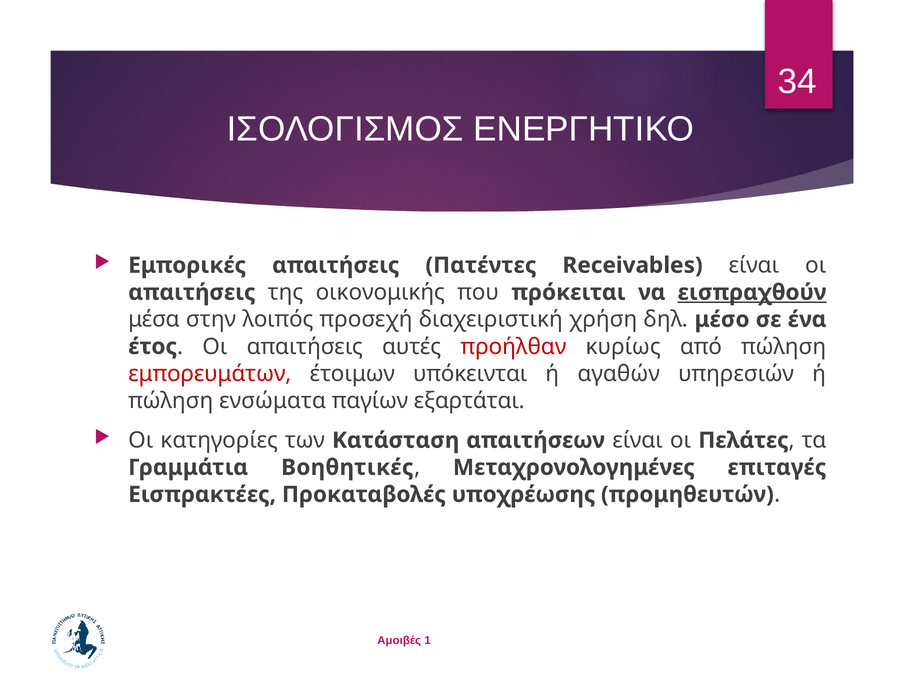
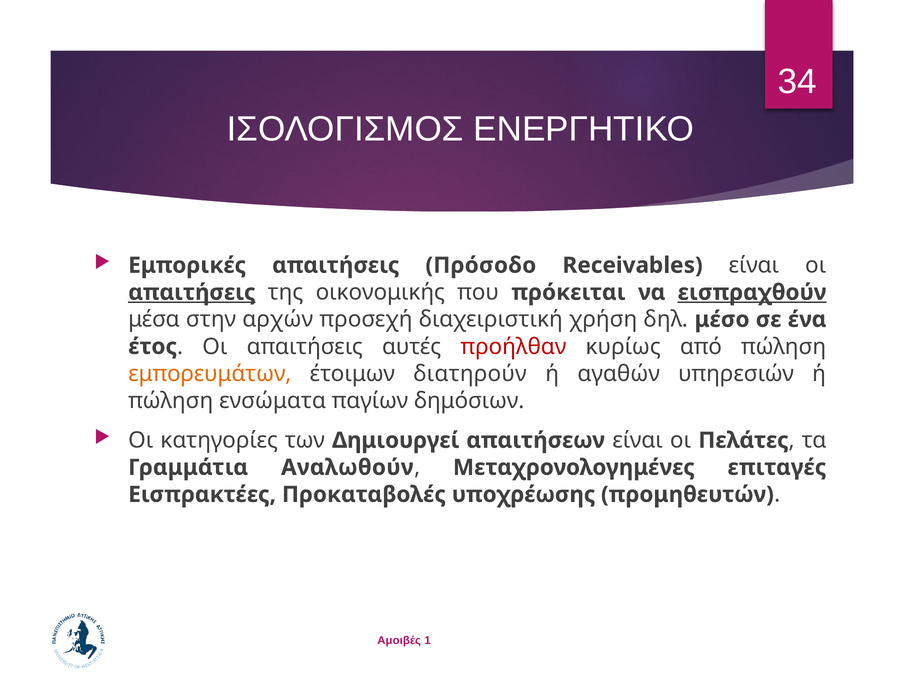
Πατέντες: Πατέντες -> Πρόσοδο
απαιτήσεις at (192, 293) underline: none -> present
λοιπός: λοιπός -> αρχών
εμπορευμάτων colour: red -> orange
υπόκεινται: υπόκεινται -> διατηρούν
εξαρτάται: εξαρτάται -> δημόσιων
Κατάσταση: Κατάσταση -> Δημιουργεί
Βοηθητικές: Βοηθητικές -> Αναλωθούν
